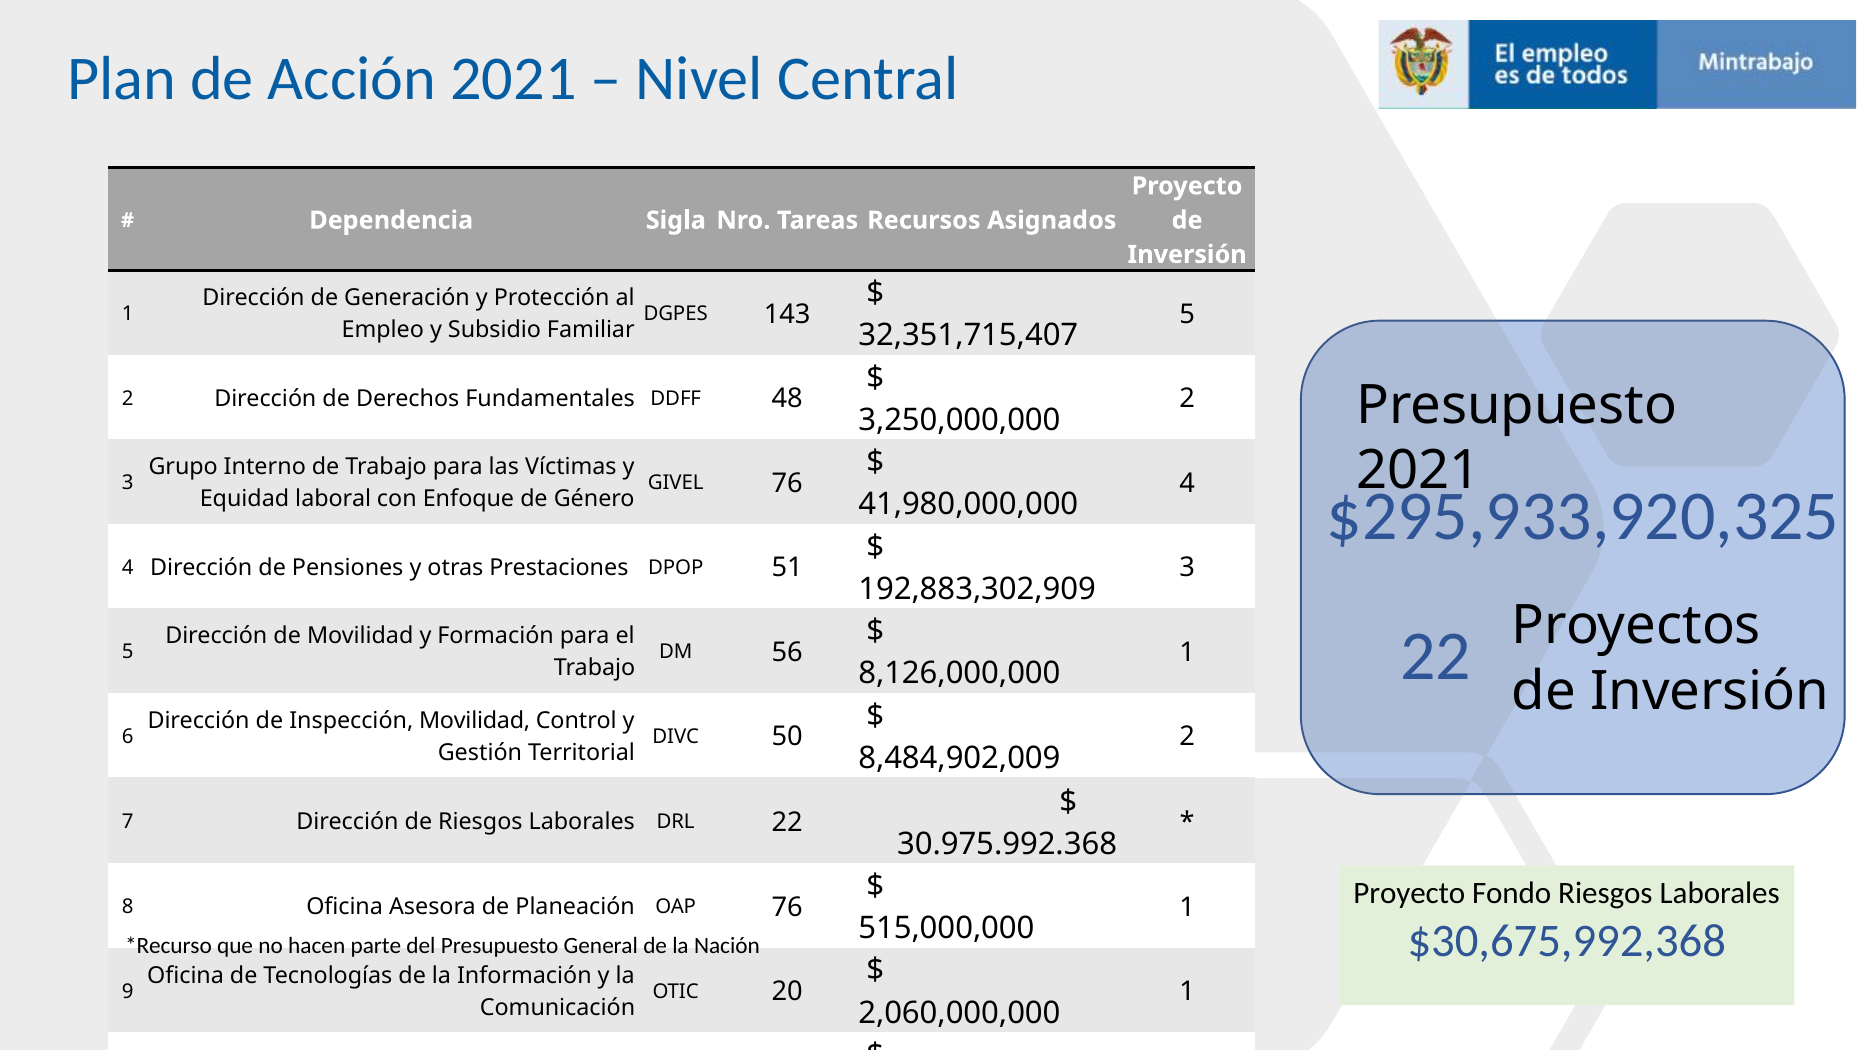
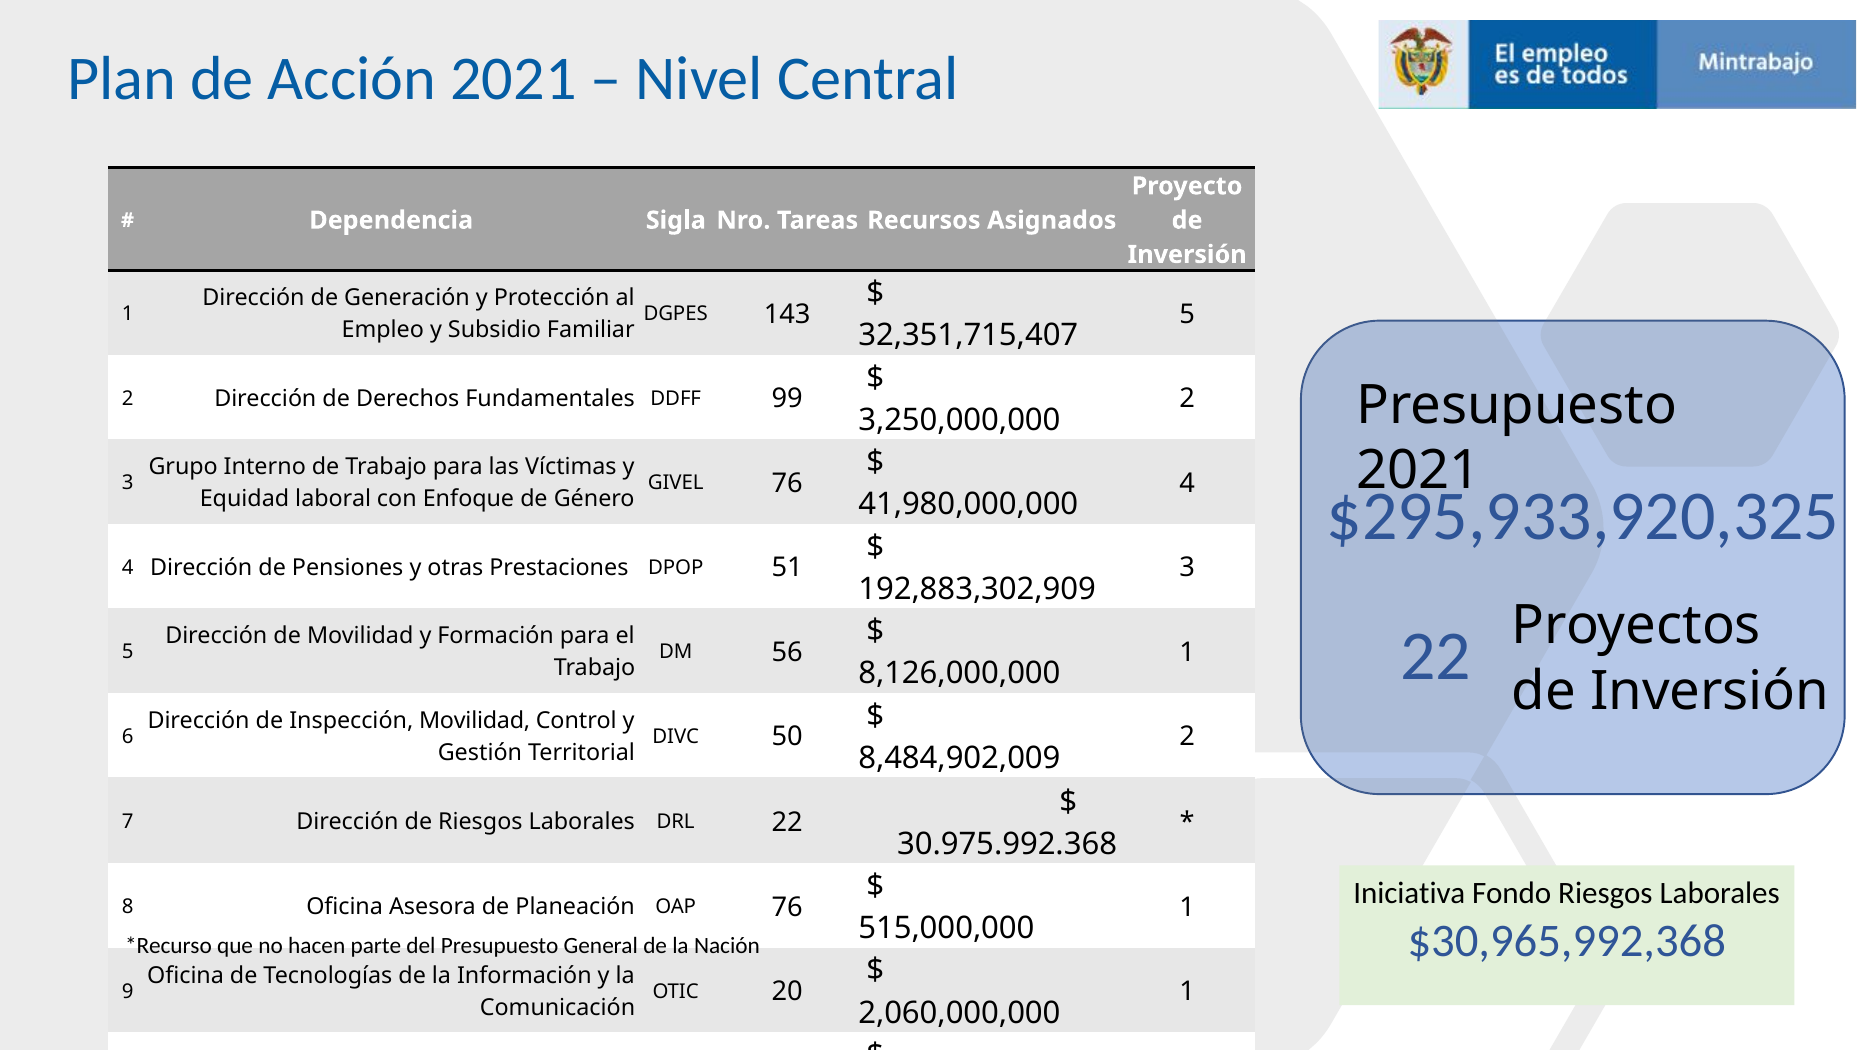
48: 48 -> 99
Proyecto at (1409, 893): Proyecto -> Iniciativa
$30,675,992,368: $30,675,992,368 -> $30,965,992,368
